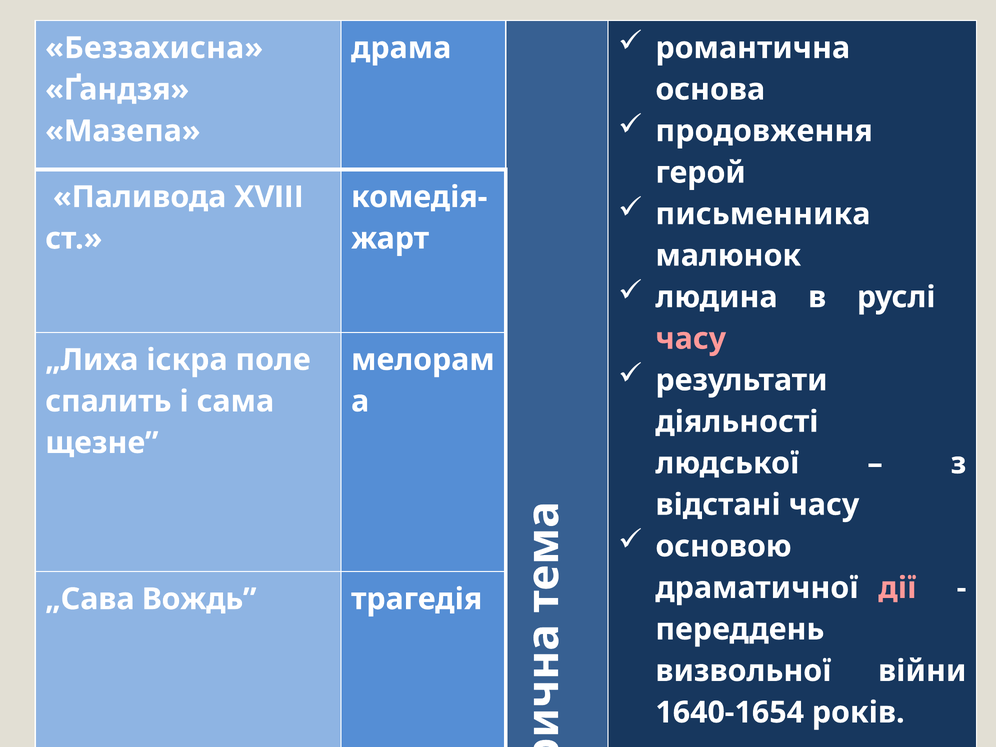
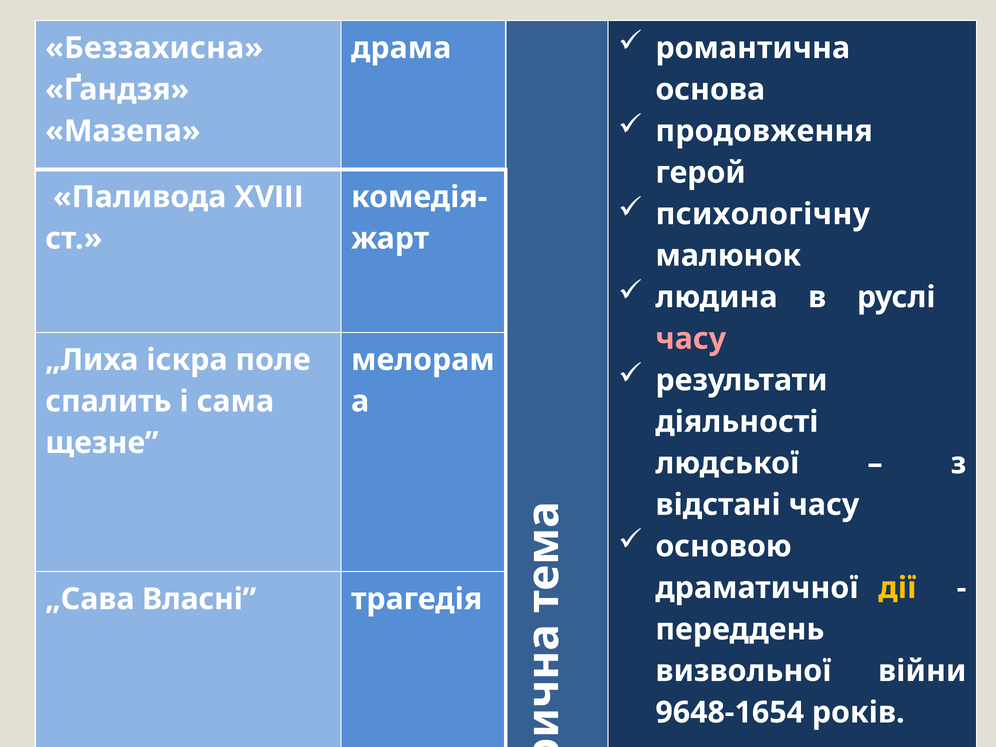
письменника: письменника -> психологічну
дії colour: pink -> yellow
Вождь: Вождь -> Власні
1640-1654: 1640-1654 -> 9648-1654
